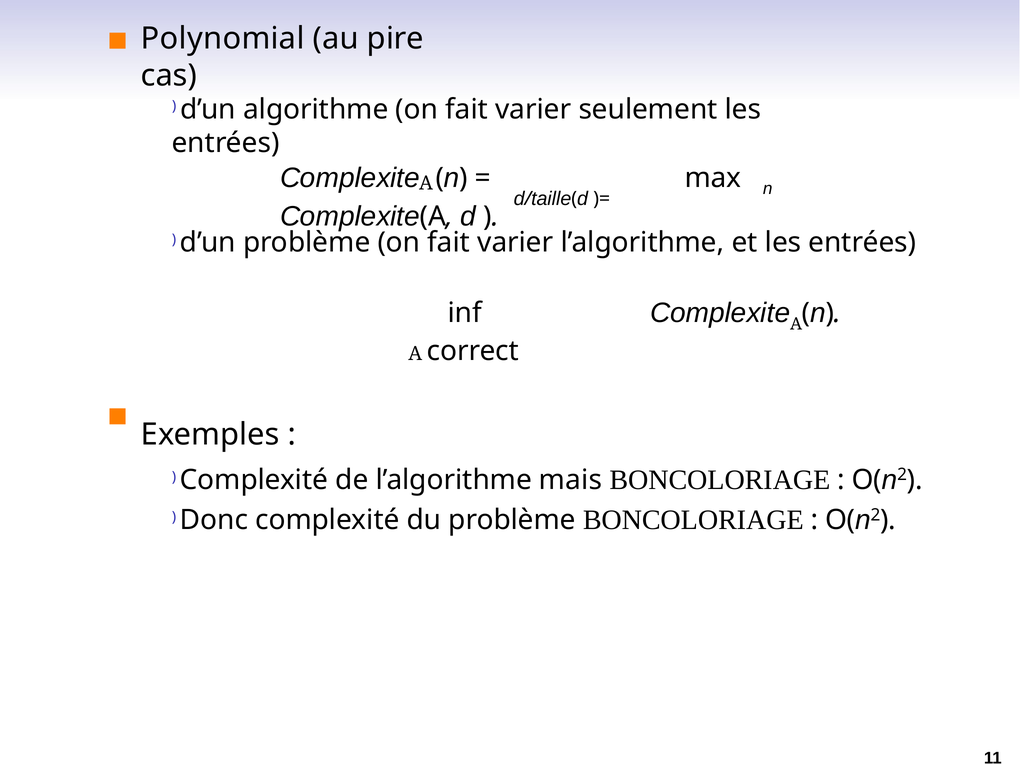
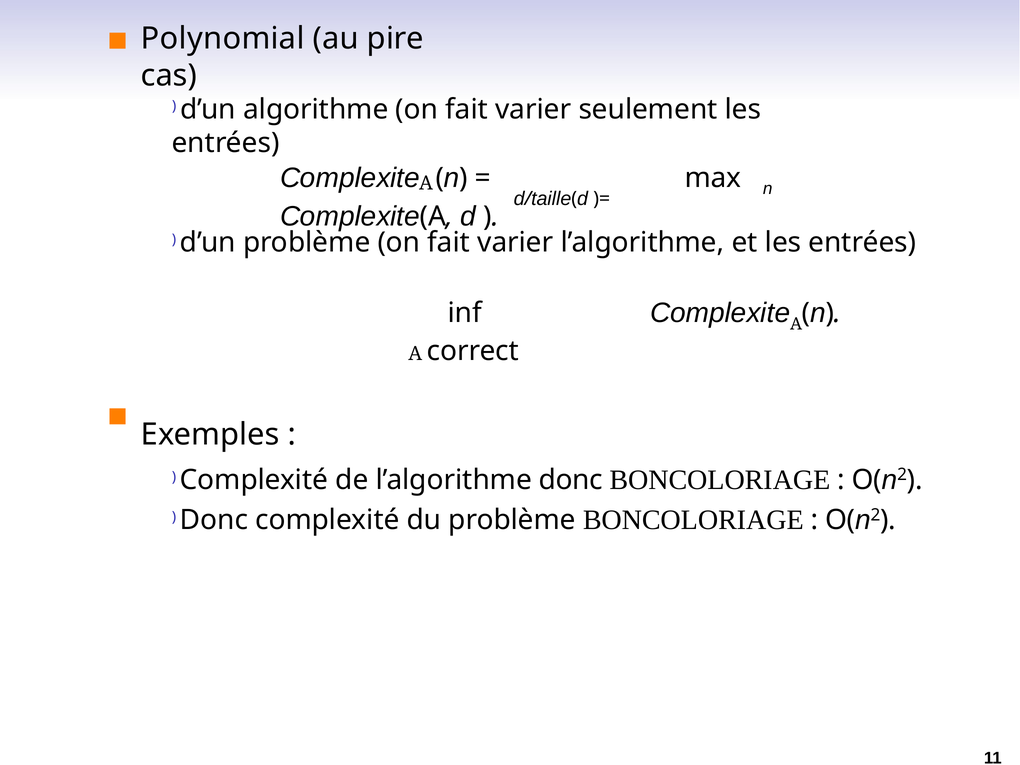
l’algorithme mais: mais -> donc
